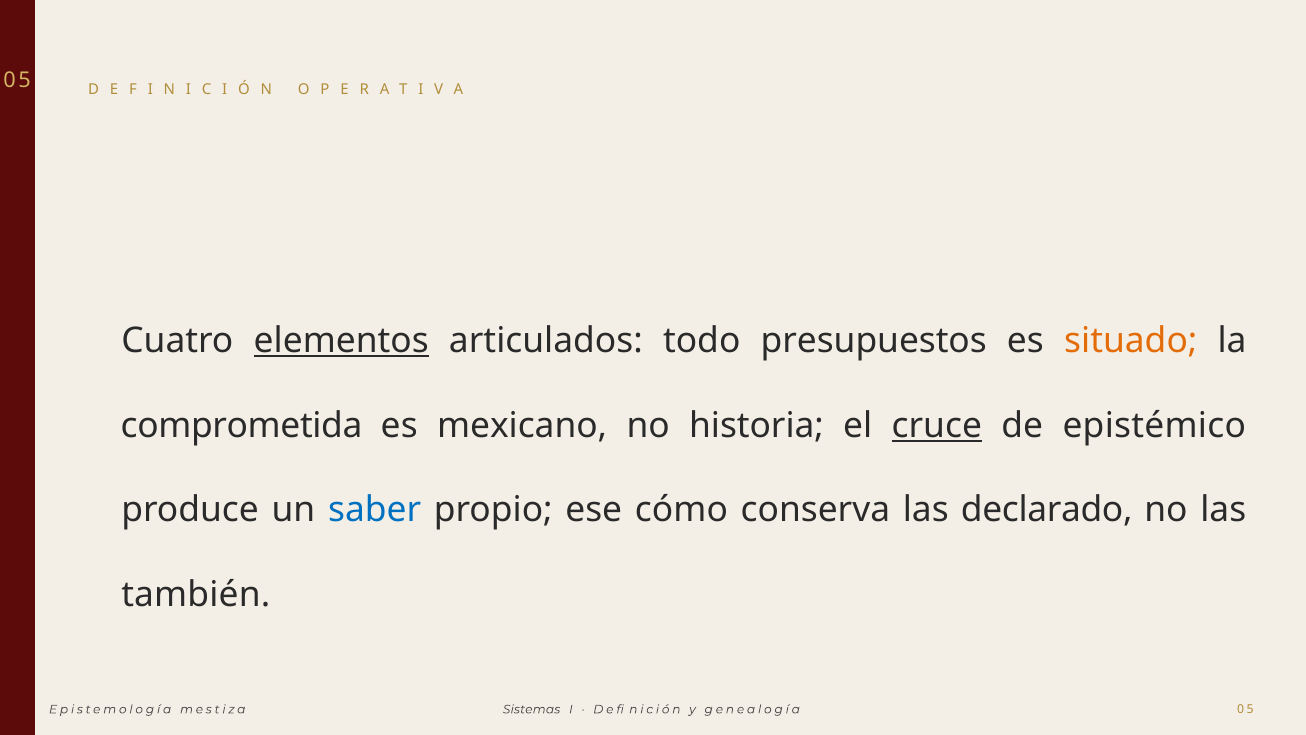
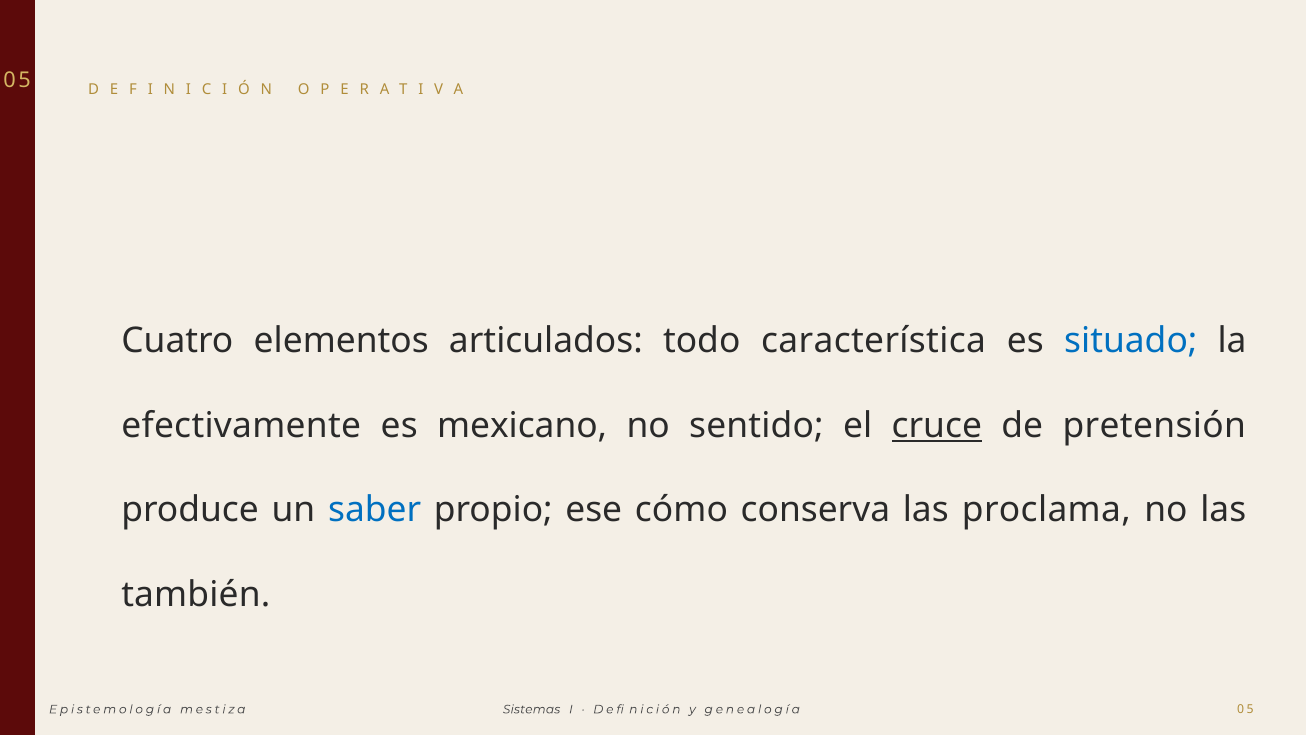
elementos underline: present -> none
presupuestos: presupuestos -> característica
situado colour: orange -> blue
comprometida: comprometida -> efectivamente
historia: historia -> sentido
epistémico: epistémico -> pretensión
declarado: declarado -> proclama
